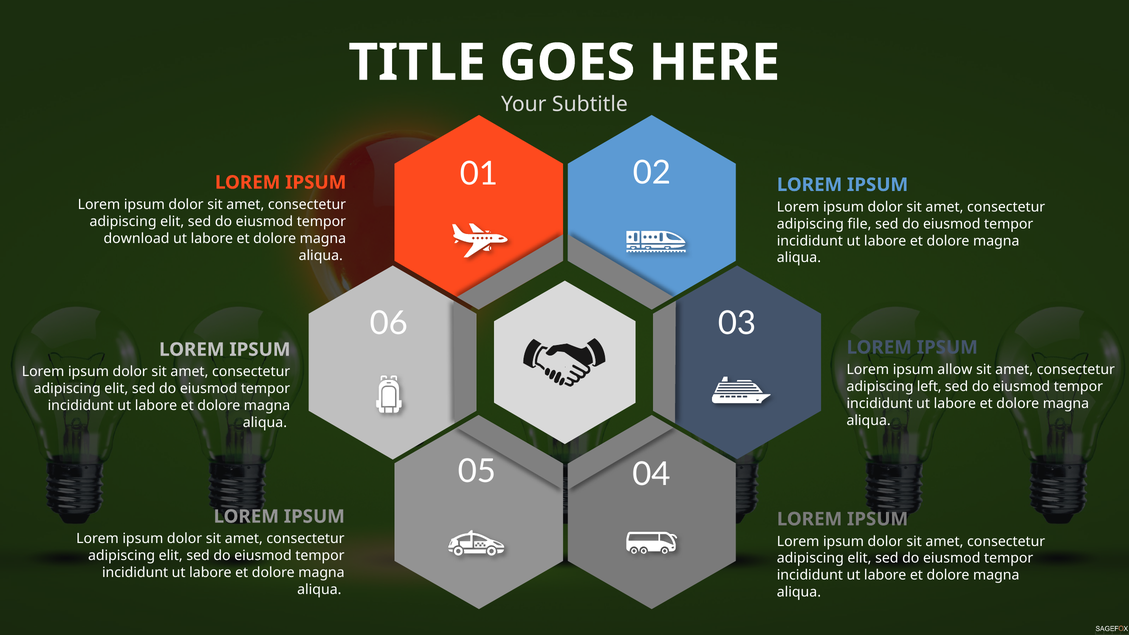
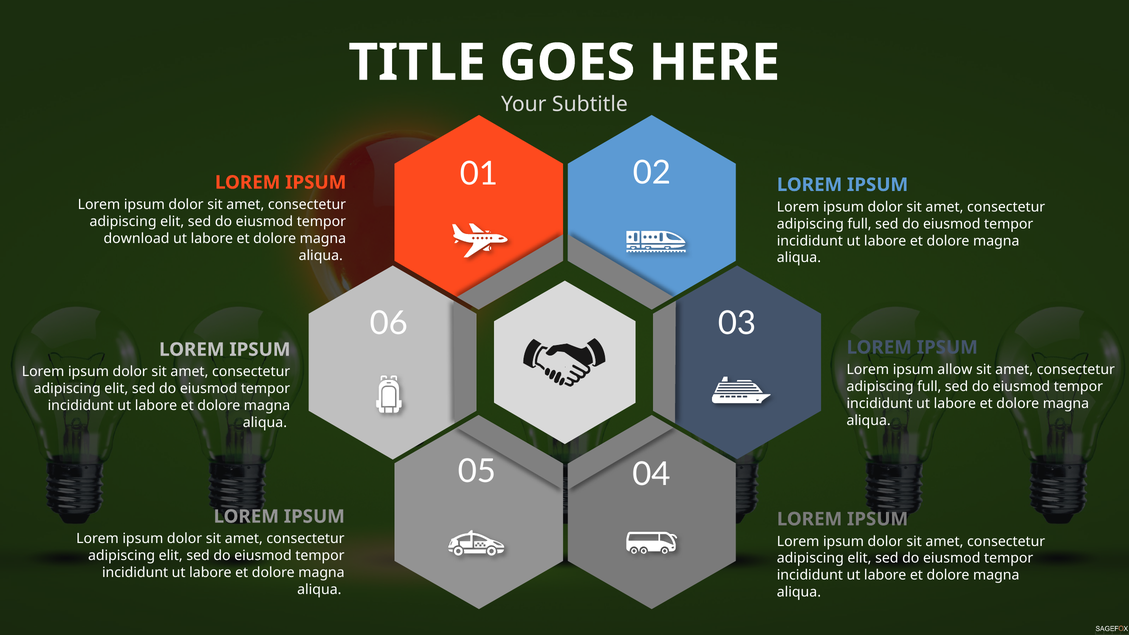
file at (859, 224): file -> full
left at (929, 387): left -> full
